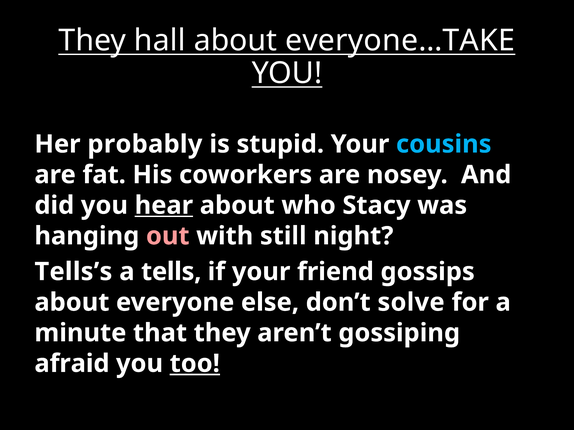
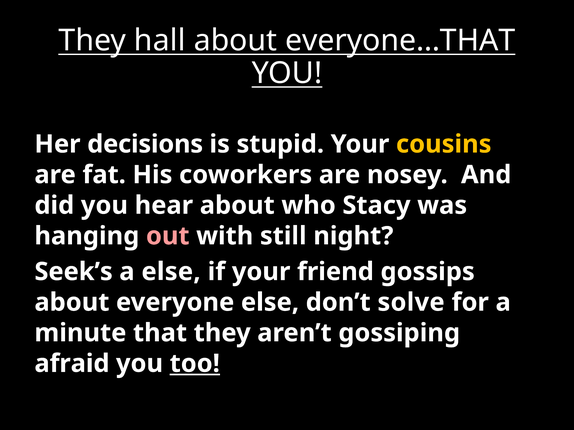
everyone…TAKE: everyone…TAKE -> everyone…THAT
probably: probably -> decisions
cousins colour: light blue -> yellow
hear underline: present -> none
Tells’s: Tells’s -> Seek’s
a tells: tells -> else
